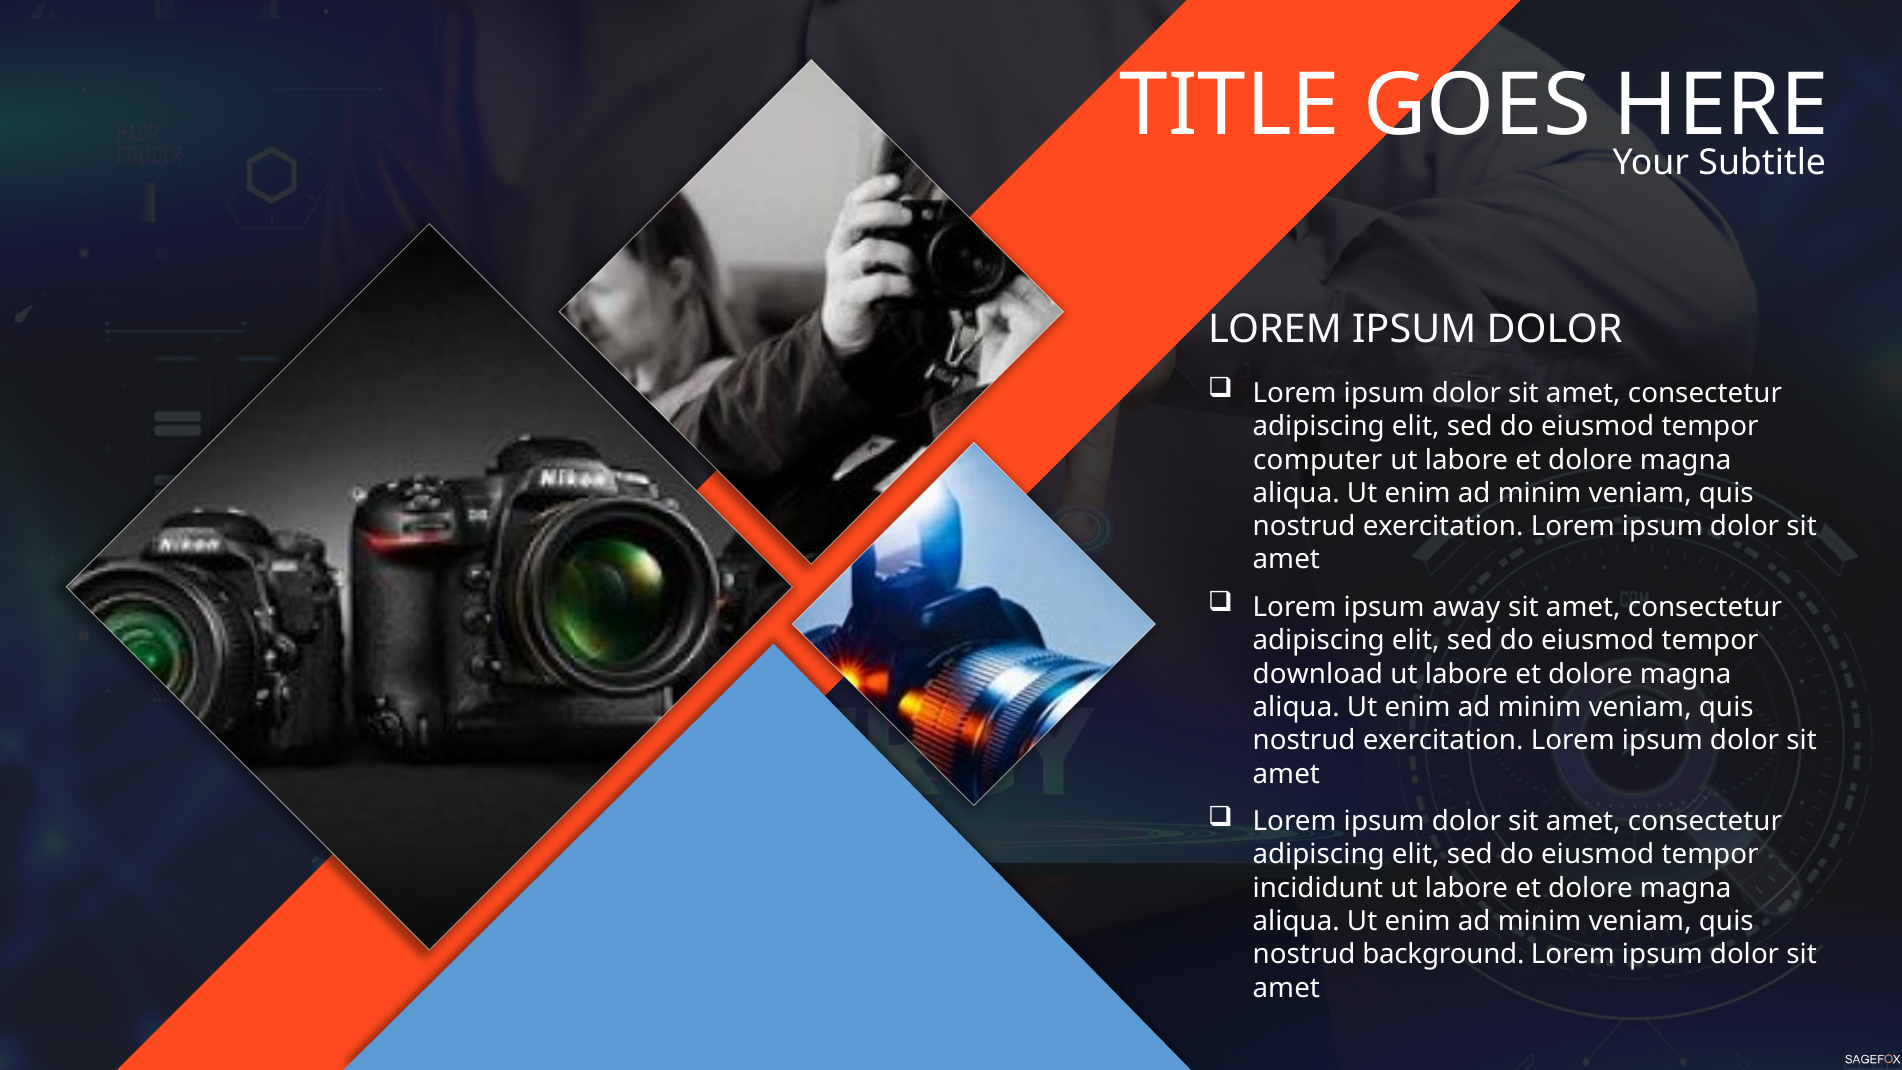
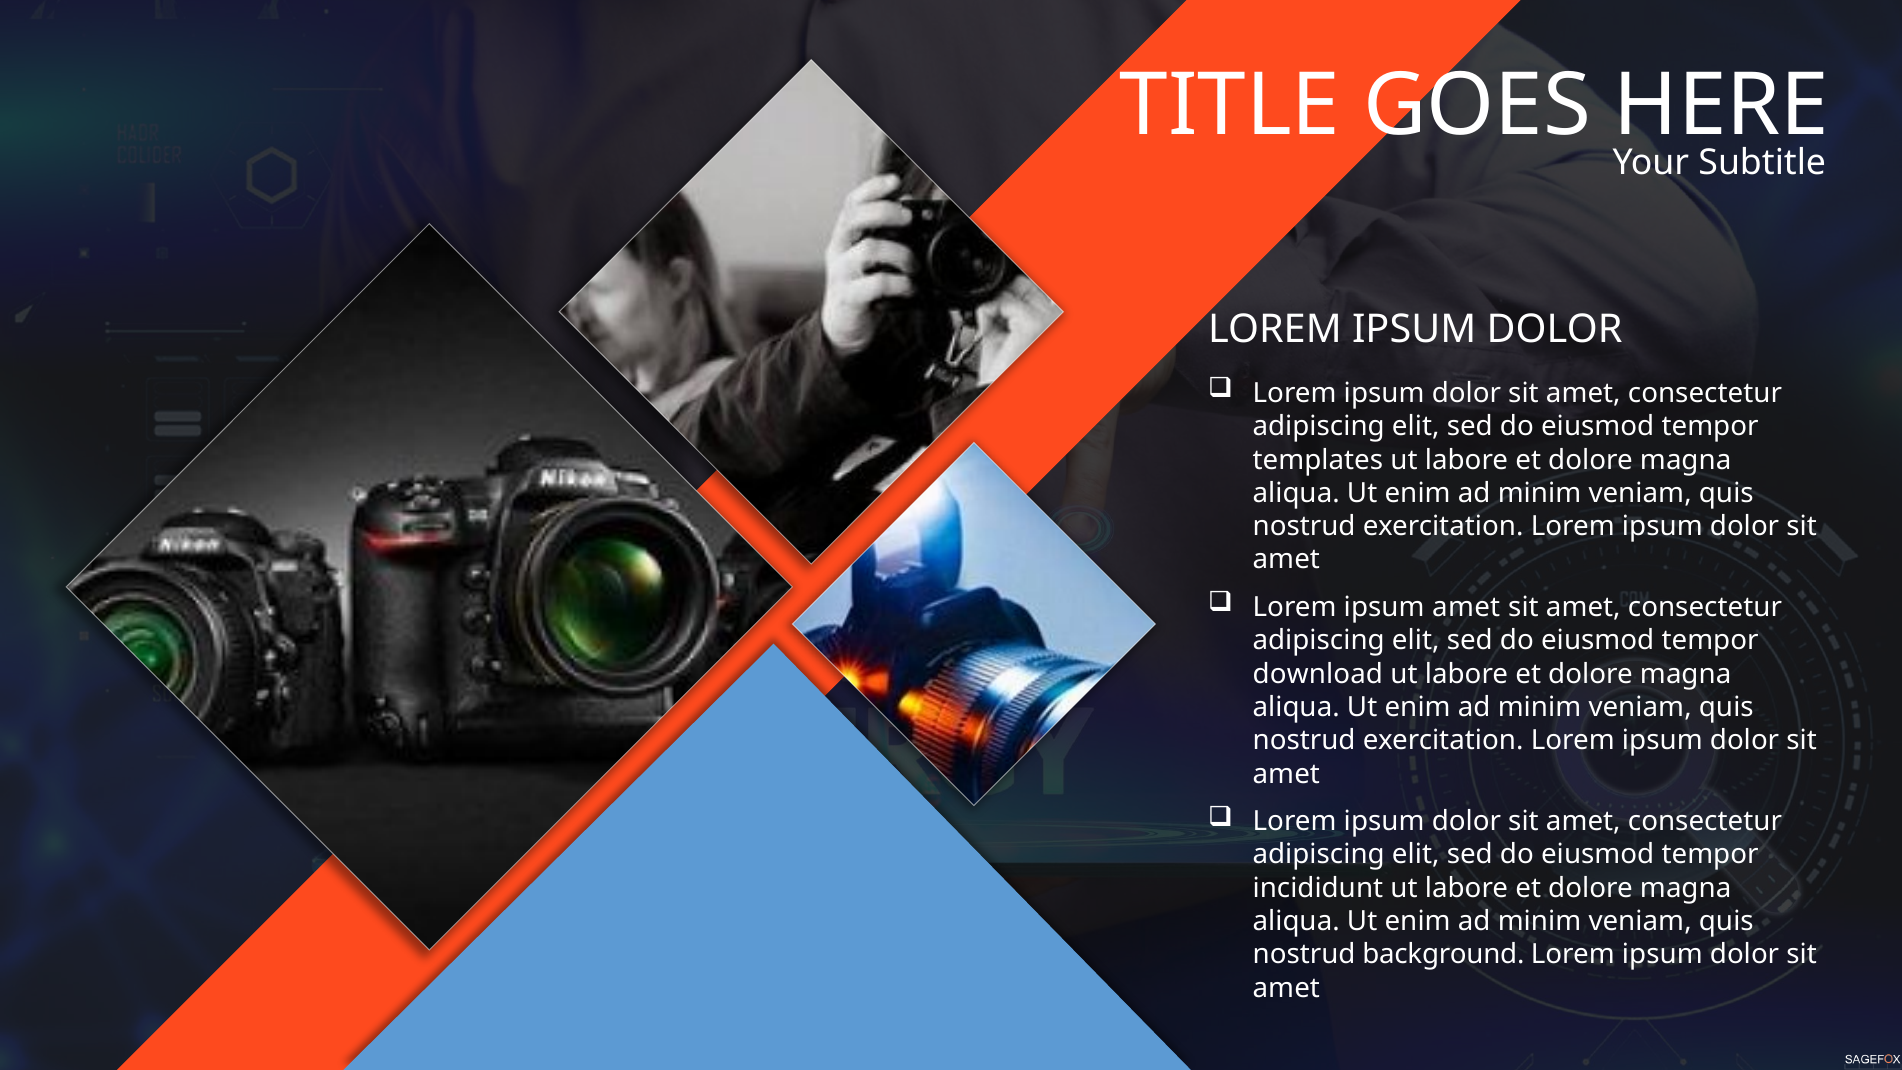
computer: computer -> templates
ipsum away: away -> amet
